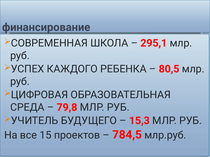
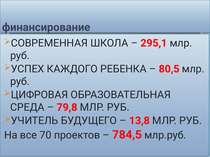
15,3: 15,3 -> 13,8
15: 15 -> 70
